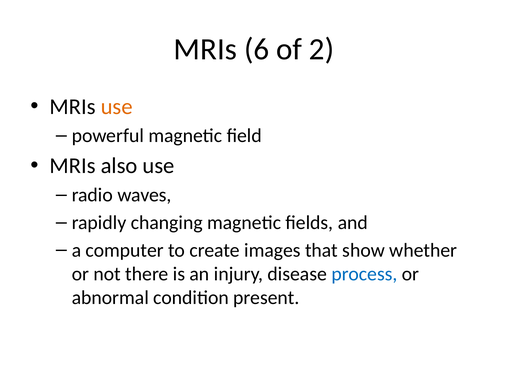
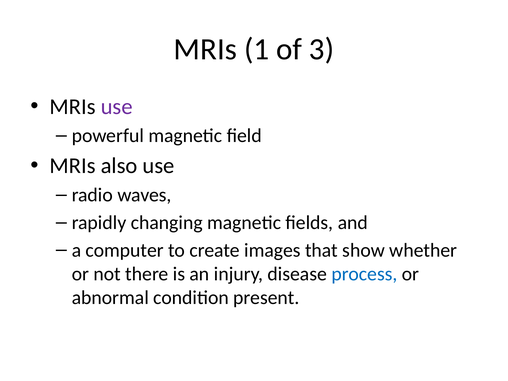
6: 6 -> 1
2: 2 -> 3
use at (117, 107) colour: orange -> purple
